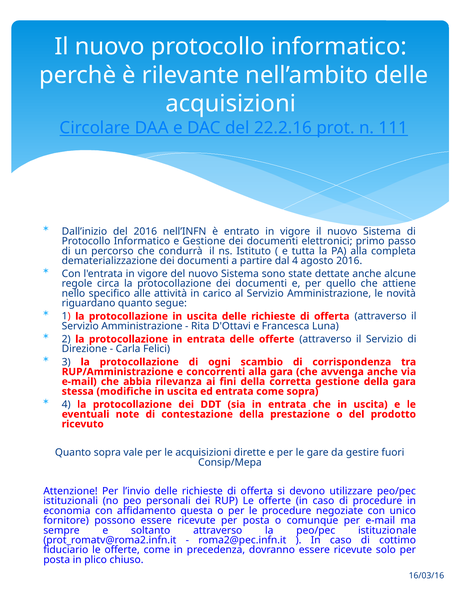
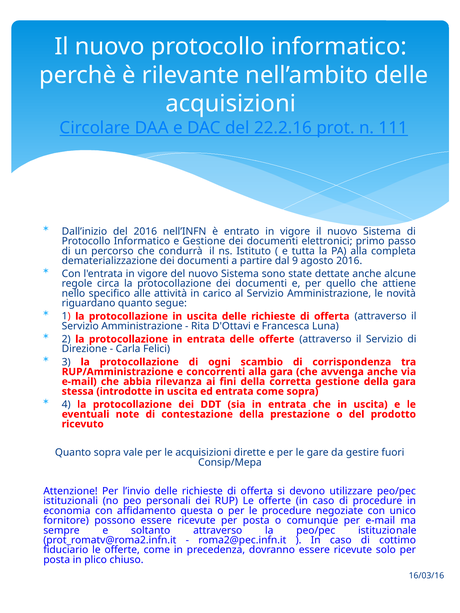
dal 4: 4 -> 9
modifiche: modifiche -> introdotte
